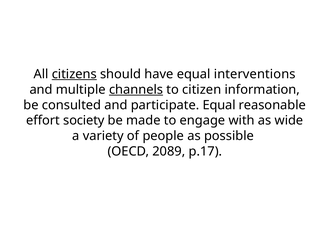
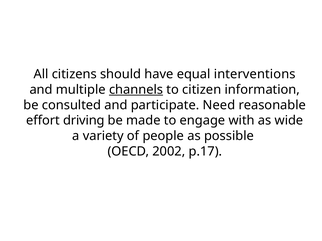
citizens underline: present -> none
participate Equal: Equal -> Need
society: society -> driving
2089: 2089 -> 2002
